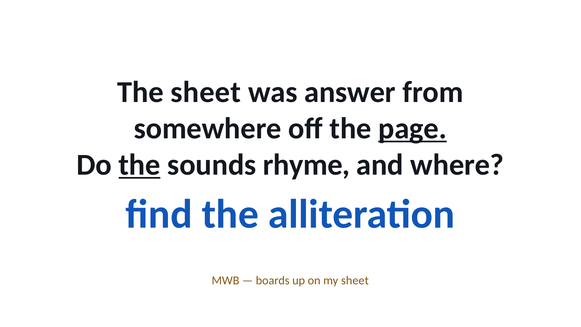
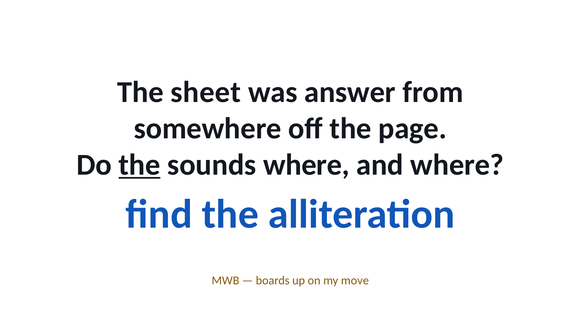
page underline: present -> none
sounds rhyme: rhyme -> where
my sheet: sheet -> move
